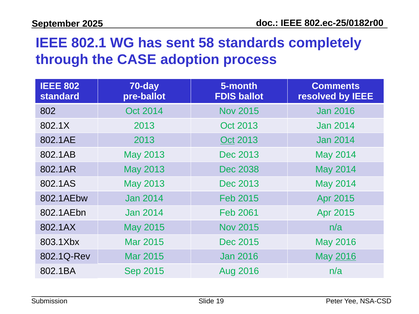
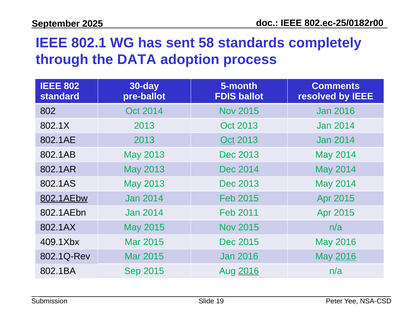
CASE: CASE -> DATA
70-day: 70-day -> 30-day
Dec 2038: 2038 -> 2014
802.1AEbw underline: none -> present
2061: 2061 -> 2011
803.1Xbx: 803.1Xbx -> 409.1Xbx
2016 at (249, 271) underline: none -> present
